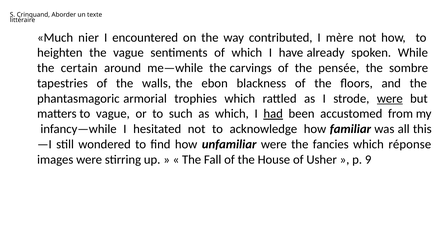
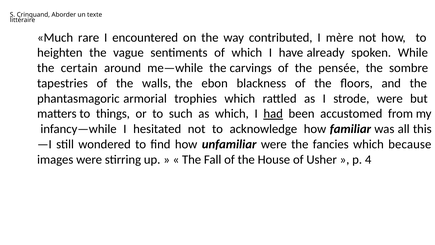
nier: nier -> rare
were at (390, 98) underline: present -> none
to vague: vague -> things
réponse: réponse -> because
9: 9 -> 4
